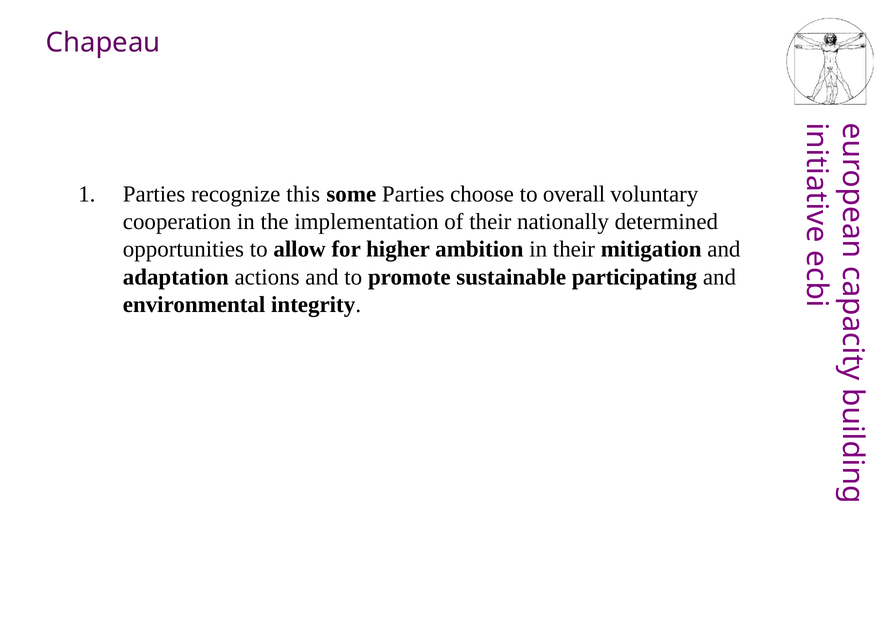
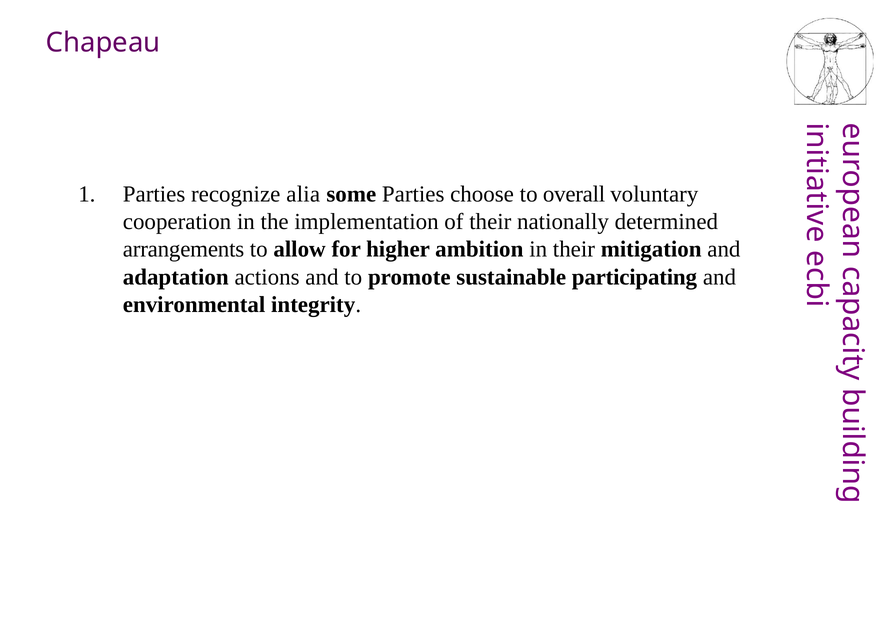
this: this -> alia
opportunities: opportunities -> arrangements
